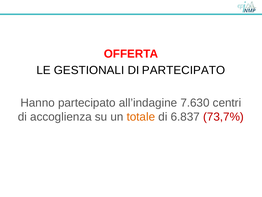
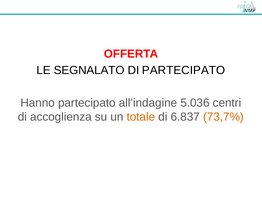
GESTIONALI: GESTIONALI -> SEGNALATO
7.630: 7.630 -> 5.036
73,7% colour: red -> orange
